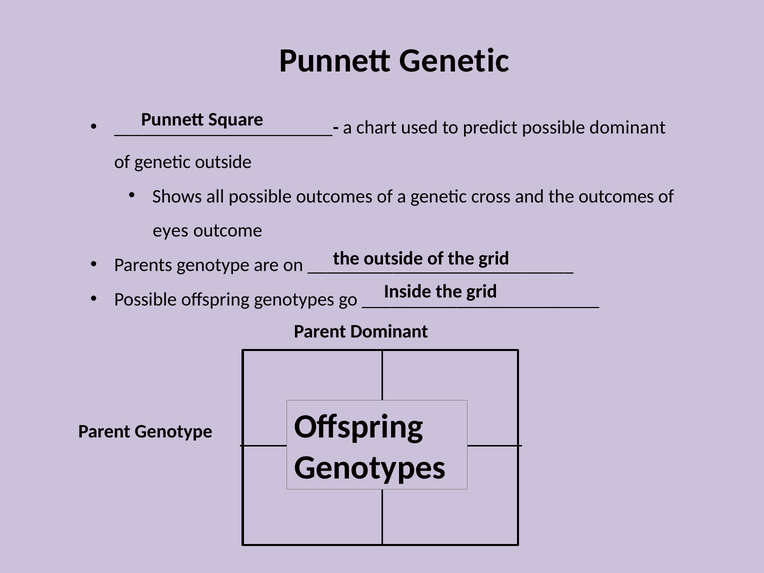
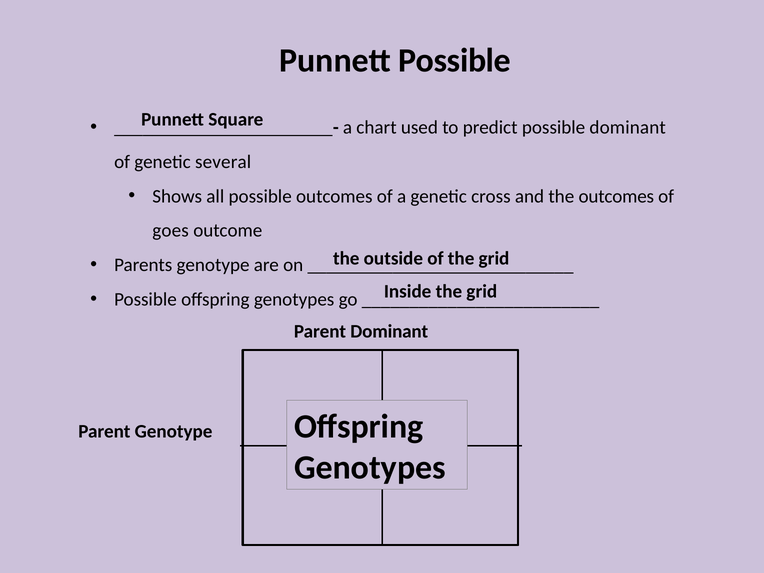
Punnett Genetic: Genetic -> Possible
genetic outside: outside -> several
eyes: eyes -> goes
